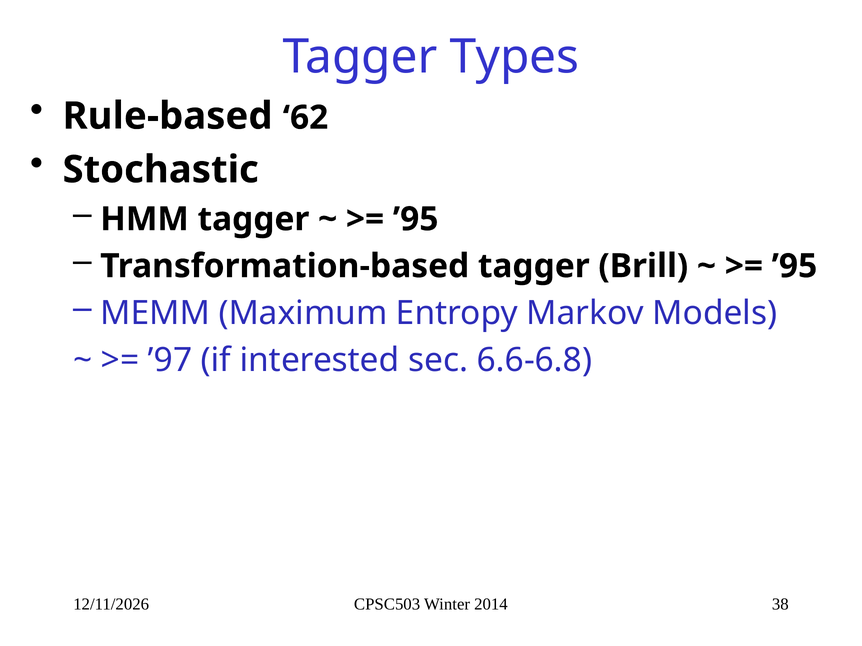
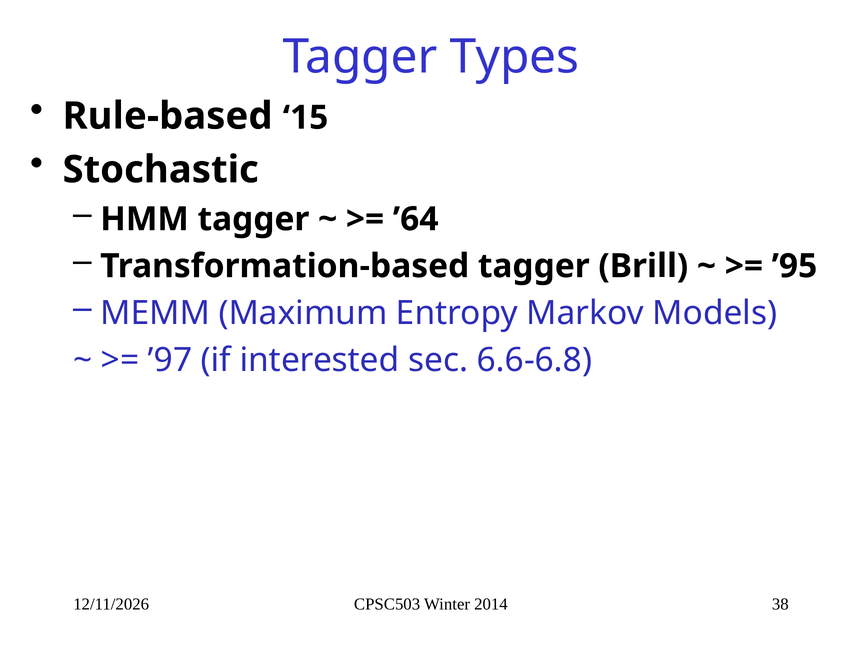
62: 62 -> 15
’95 at (416, 219): ’95 -> ’64
